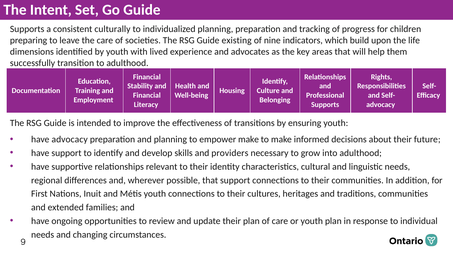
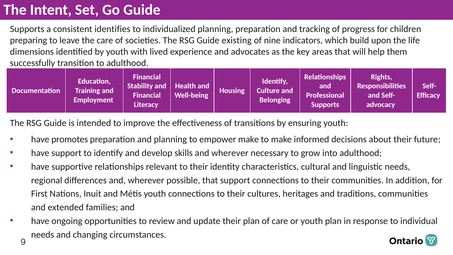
culturally: culturally -> identifies
have advocacy: advocacy -> promotes
skills and providers: providers -> wherever
